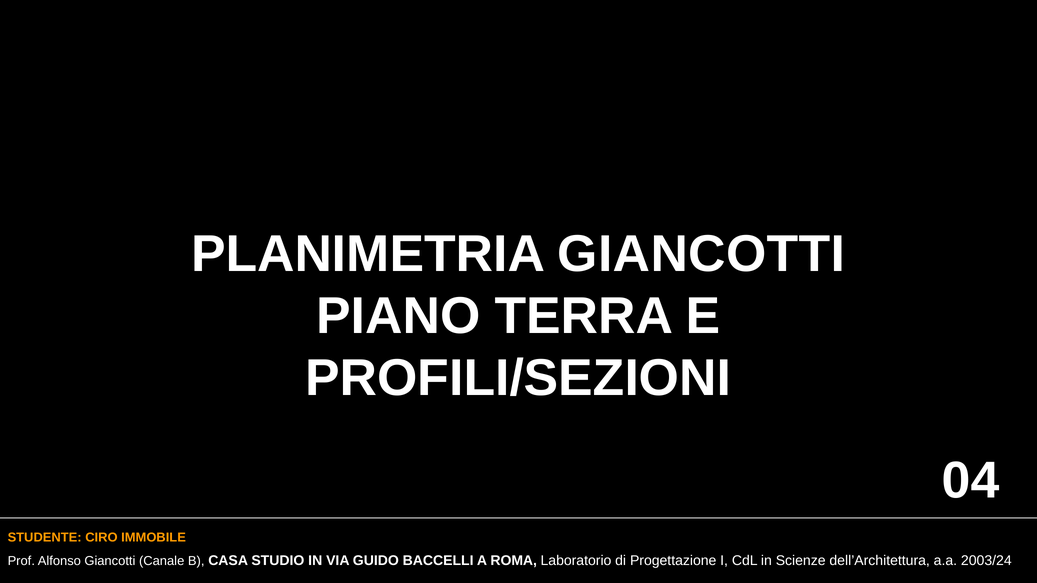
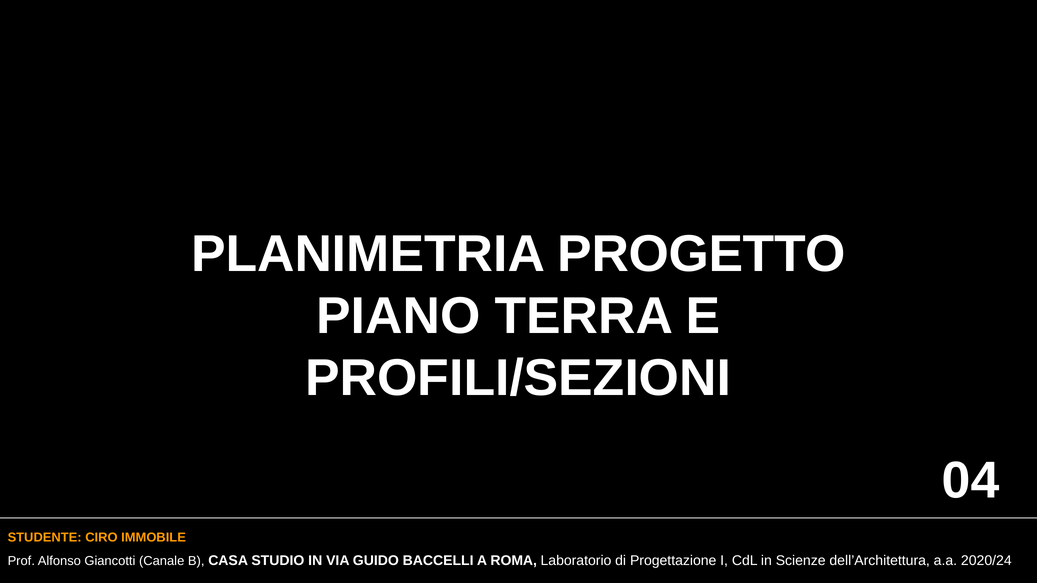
PLANIMETRIA GIANCOTTI: GIANCOTTI -> PROGETTO
2003/24: 2003/24 -> 2020/24
